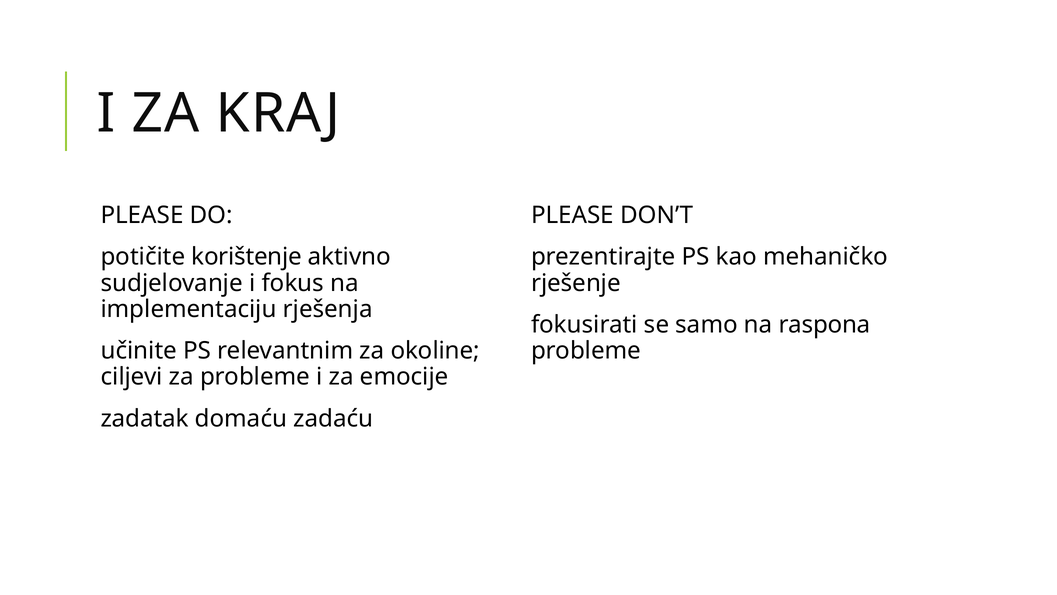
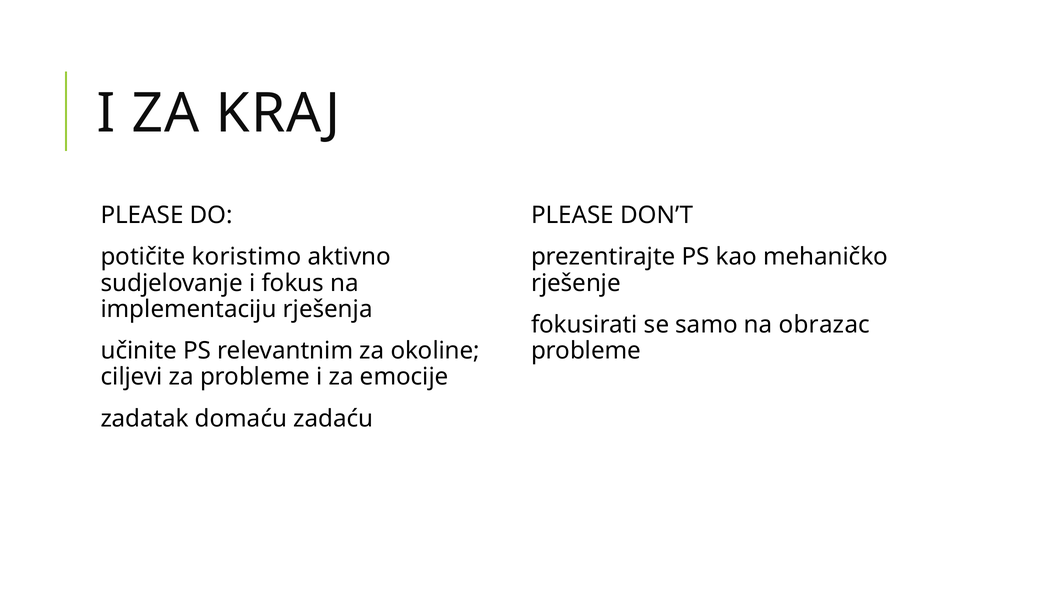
korištenje: korištenje -> koristimo
raspona: raspona -> obrazac
